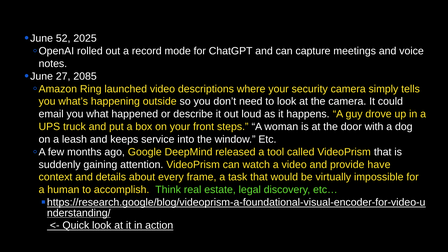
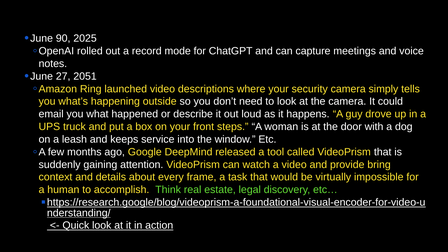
52: 52 -> 90
2085: 2085 -> 2051
have: have -> bring
